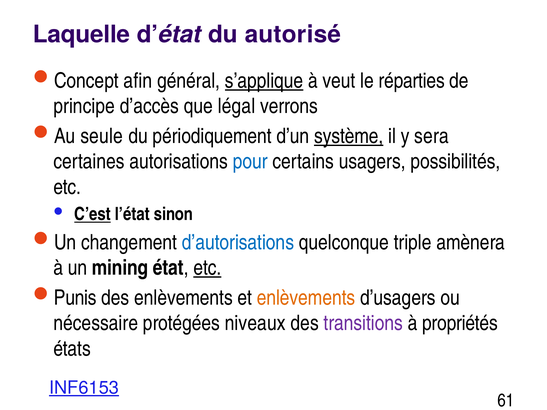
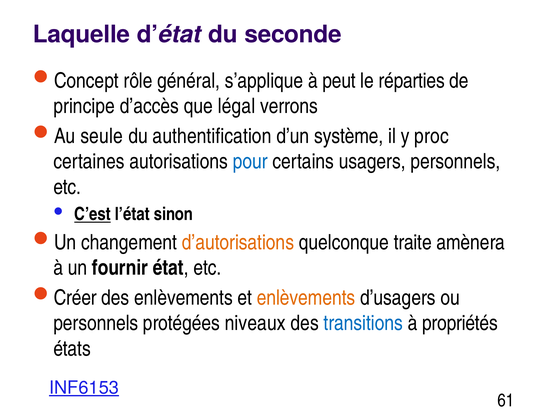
autorisé: autorisé -> seconde
afin: afin -> rôle
s’applique underline: present -> none
veut: veut -> peut
périodiquement: périodiquement -> authentification
système underline: present -> none
sera: sera -> proc
usagers possibilités: possibilités -> personnels
d’autorisations colour: blue -> orange
triple: triple -> traite
mining: mining -> fournir
etc at (207, 268) underline: present -> none
Punis: Punis -> Créer
nécessaire at (96, 323): nécessaire -> personnels
transitions colour: purple -> blue
